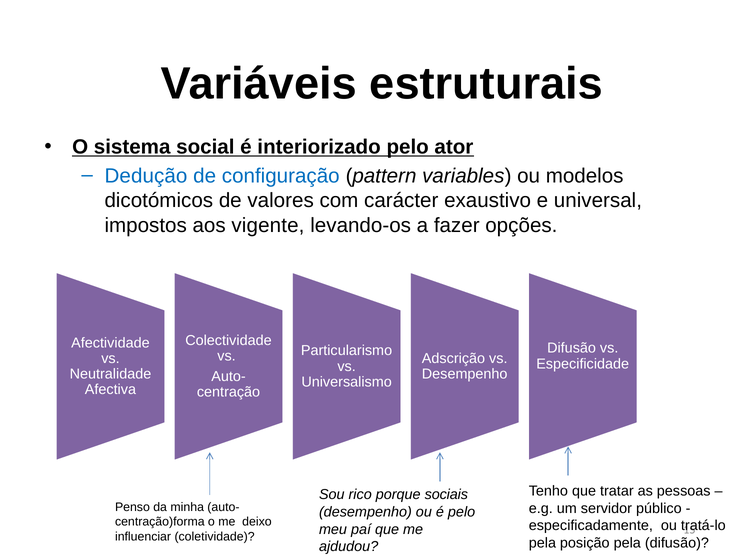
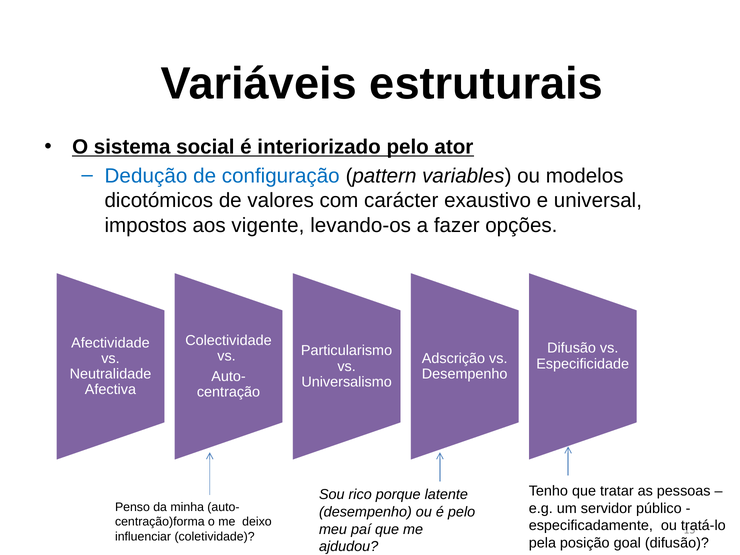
sociais: sociais -> latente
posição pela: pela -> goal
